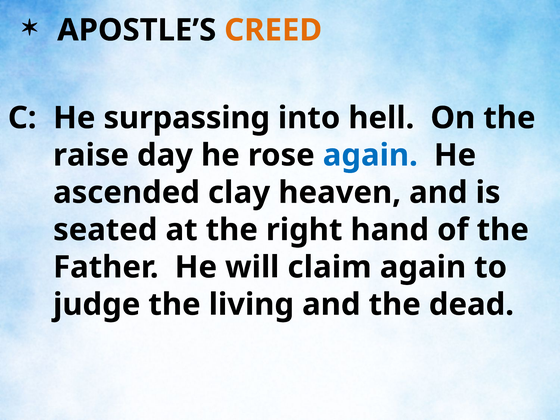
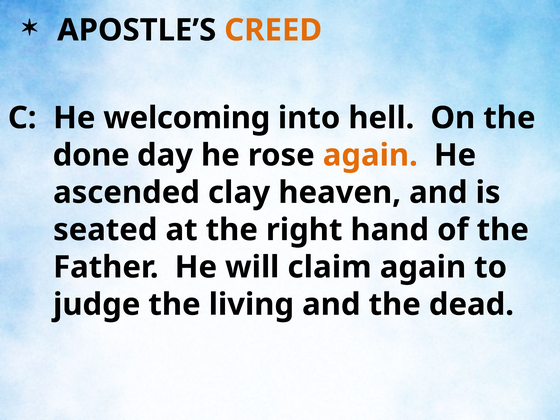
surpassing: surpassing -> welcoming
raise: raise -> done
again at (370, 155) colour: blue -> orange
